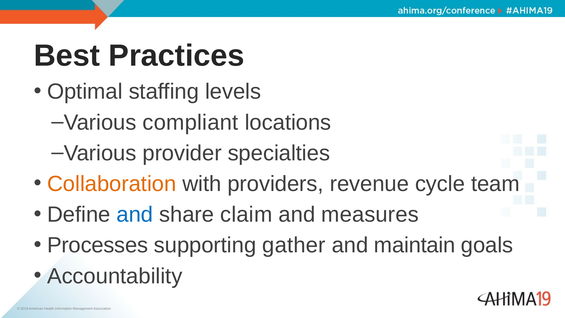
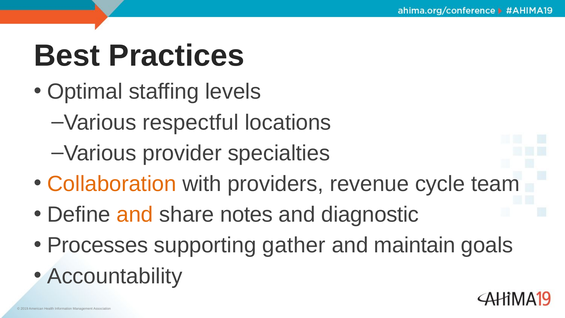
compliant: compliant -> respectful
and at (135, 215) colour: blue -> orange
claim: claim -> notes
measures: measures -> diagnostic
